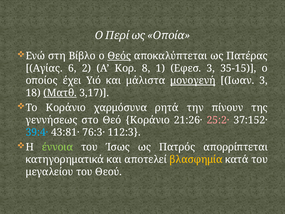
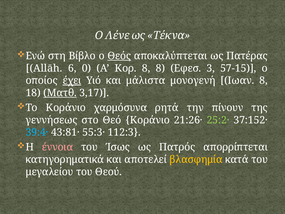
Περί: Περί -> Λένε
Οποία: Οποία -> Τέκνα
Αγίας: Αγίας -> Allāh
2: 2 -> 0
8 1: 1 -> 8
35-15: 35-15 -> 57-15
έχει underline: none -> present
μονογενή underline: present -> none
Ιωαν 3: 3 -> 8
25:2· colour: pink -> light green
76:3·: 76:3· -> 55:3·
έννοια colour: light green -> pink
